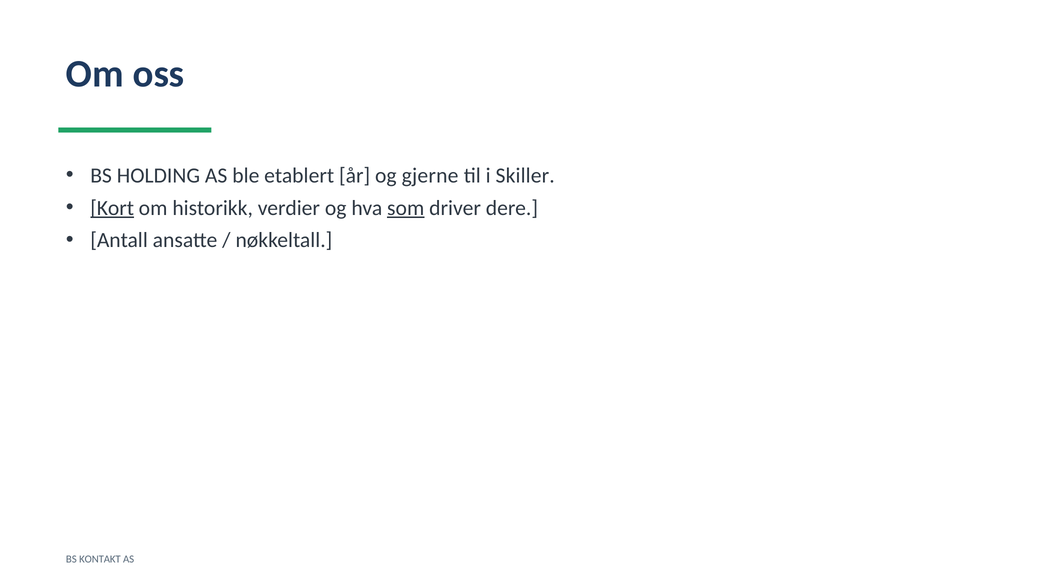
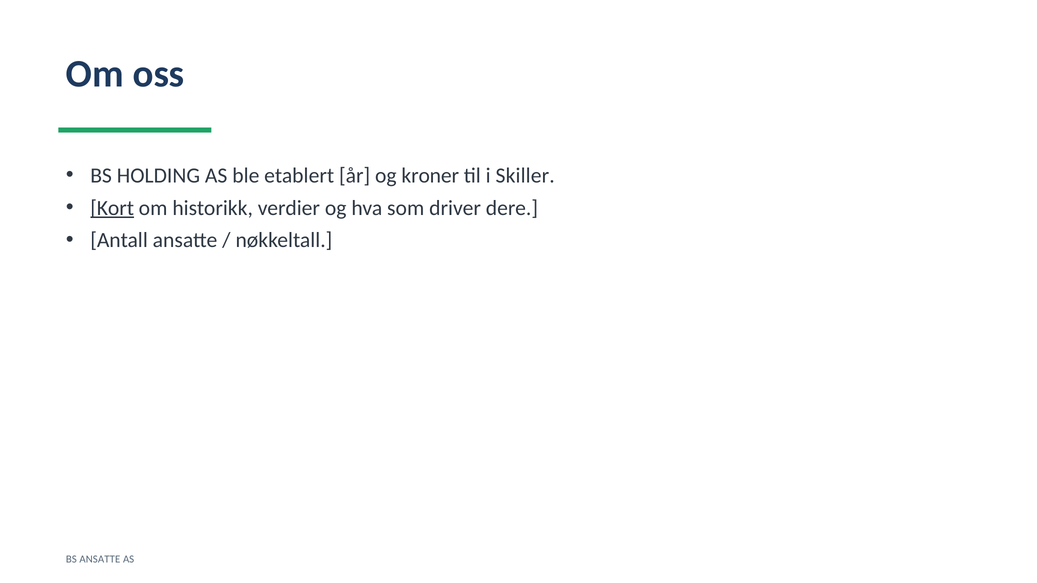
gjerne: gjerne -> kroner
som underline: present -> none
BS KONTAKT: KONTAKT -> ANSATTE
